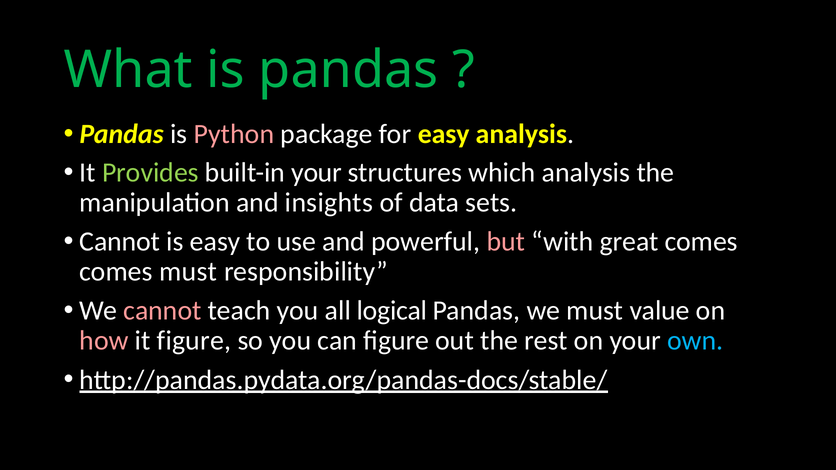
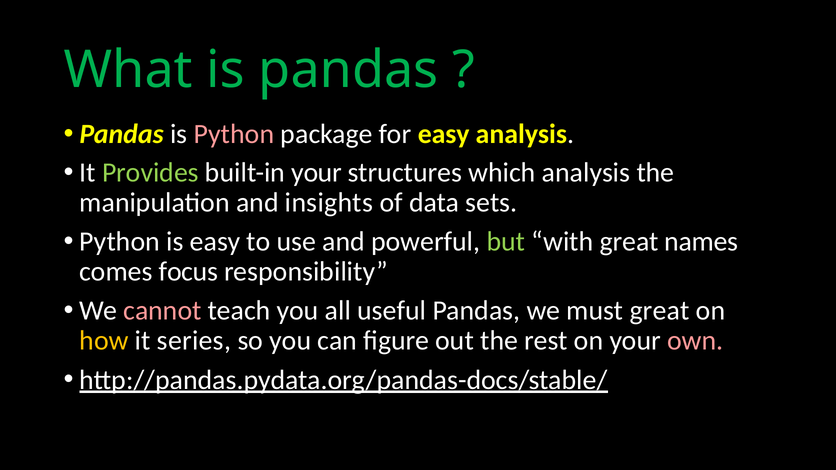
Cannot at (120, 242): Cannot -> Python
but colour: pink -> light green
great comes: comes -> names
comes must: must -> focus
logical: logical -> useful
must value: value -> great
how colour: pink -> yellow
it figure: figure -> series
own colour: light blue -> pink
